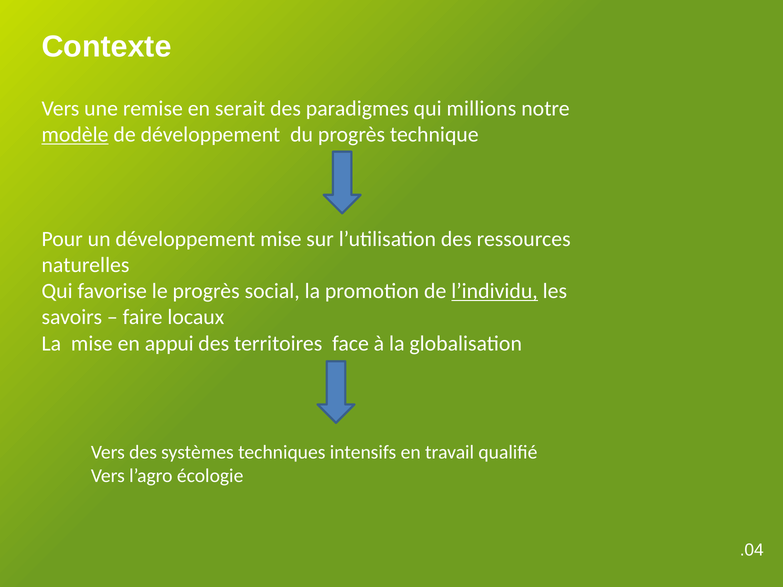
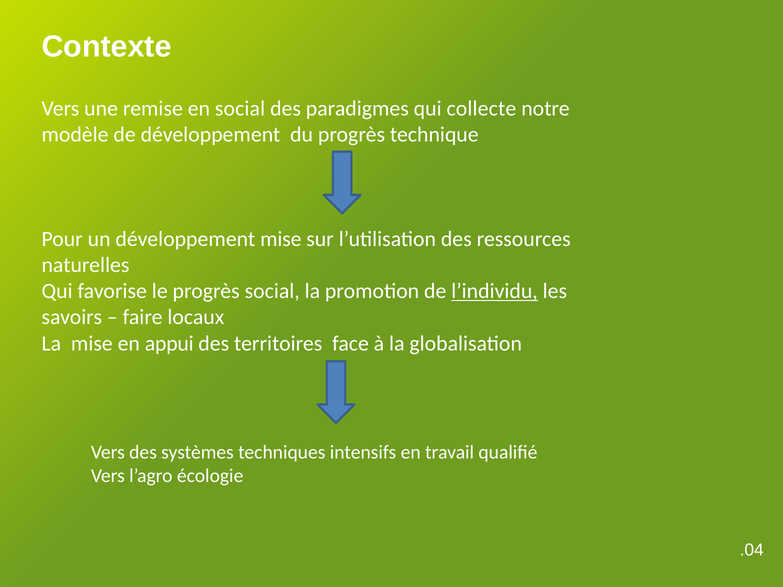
en serait: serait -> social
millions: millions -> collecte
modèle underline: present -> none
